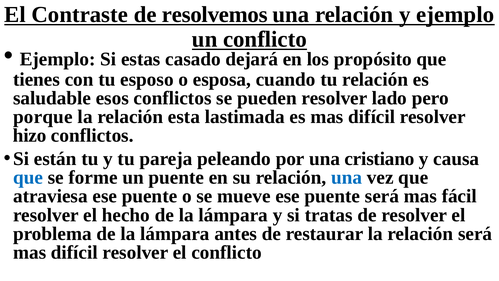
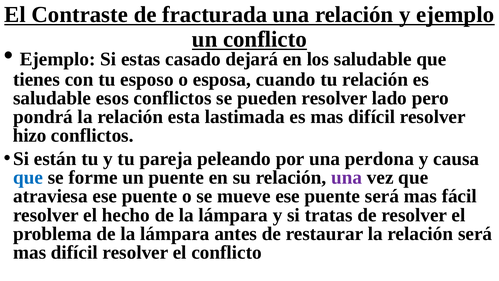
resolvemos: resolvemos -> fracturada
los propósito: propósito -> saludable
porque: porque -> pondrá
cristiano: cristiano -> perdona
una at (347, 177) colour: blue -> purple
